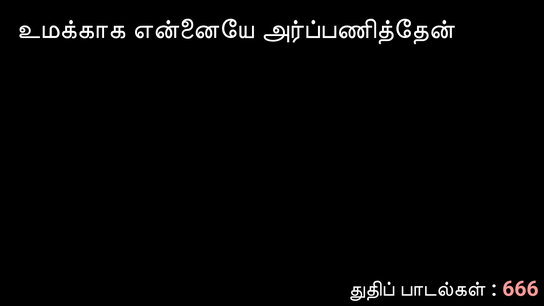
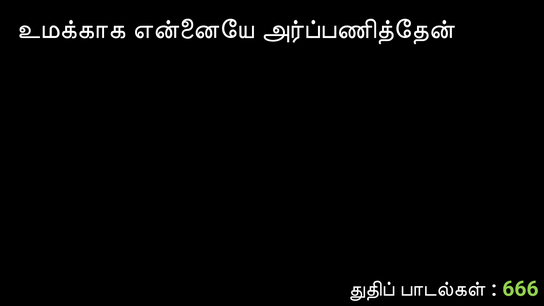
666 colour: pink -> light green
